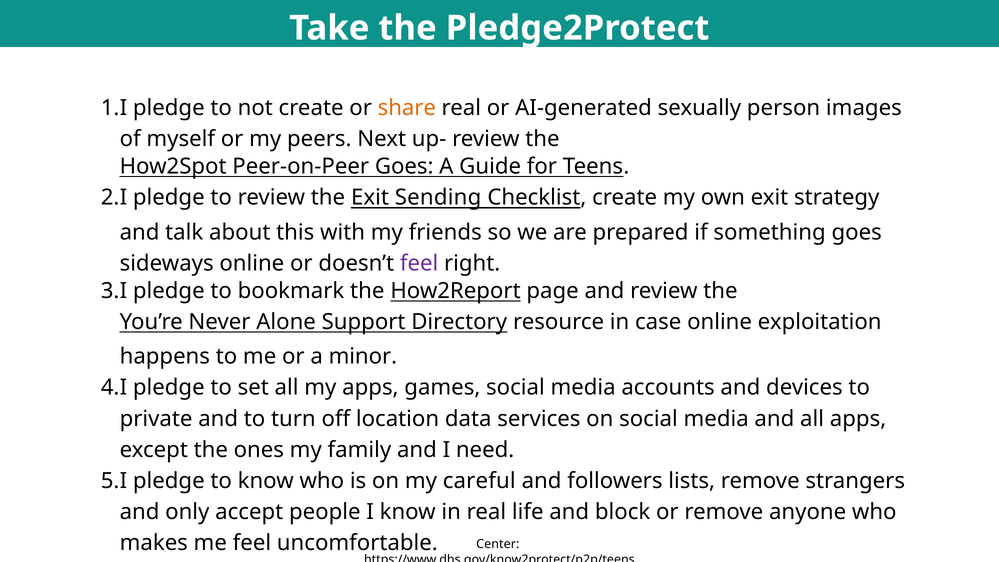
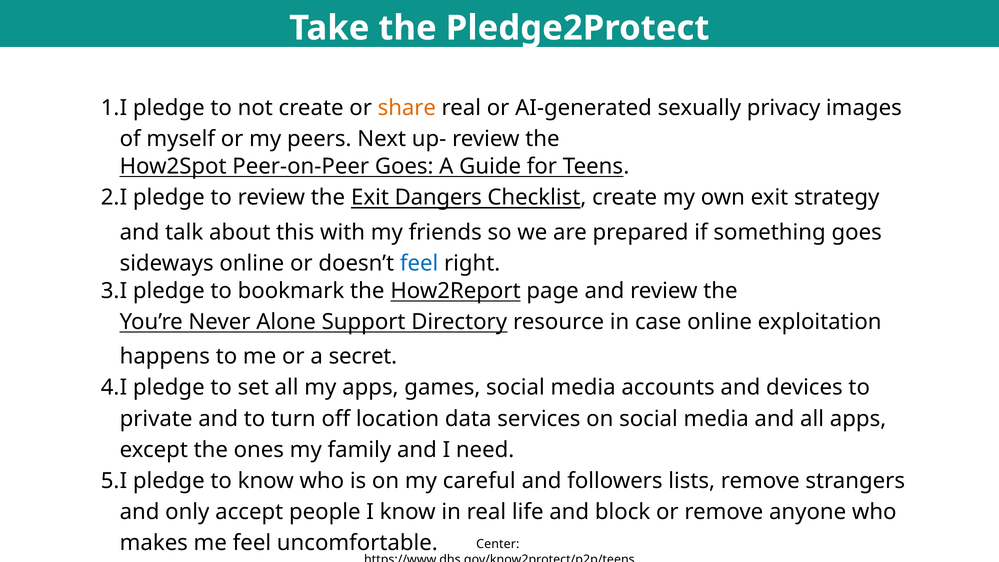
person: person -> privacy
Sending: Sending -> Dangers
feel at (419, 263) colour: purple -> blue
minor: minor -> secret
